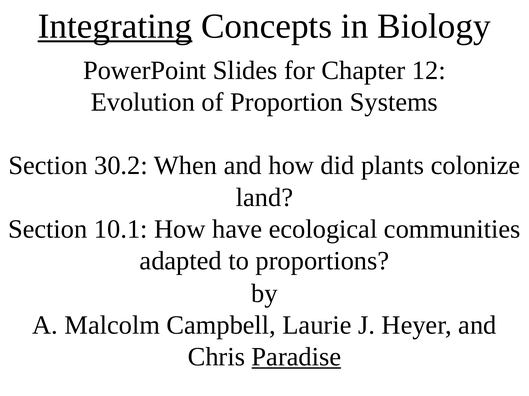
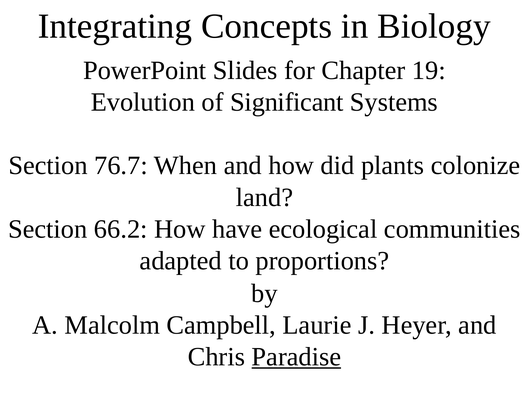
Integrating underline: present -> none
12: 12 -> 19
Proportion: Proportion -> Significant
30.2: 30.2 -> 76.7
10.1: 10.1 -> 66.2
